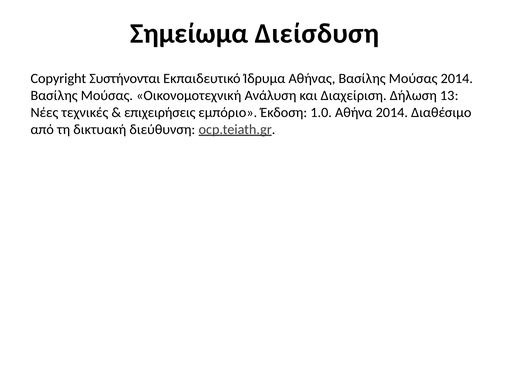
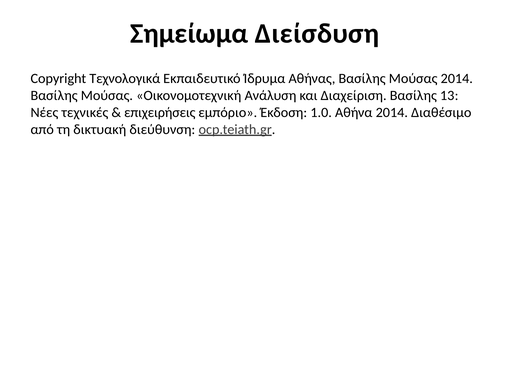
Συστήνονται: Συστήνονται -> Τεχνολογικά
Διαχείριση Δήλωση: Δήλωση -> Βασίλης
